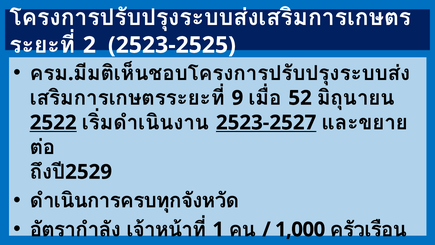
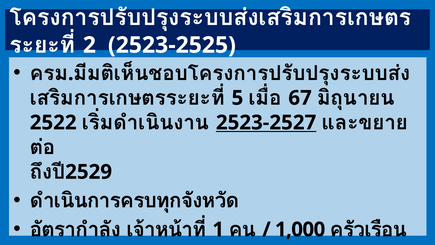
9: 9 -> 5
52: 52 -> 67
2522 underline: present -> none
